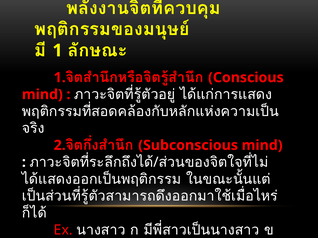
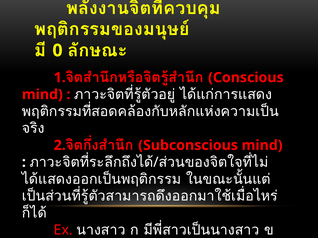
1 at (58, 51): 1 -> 0
